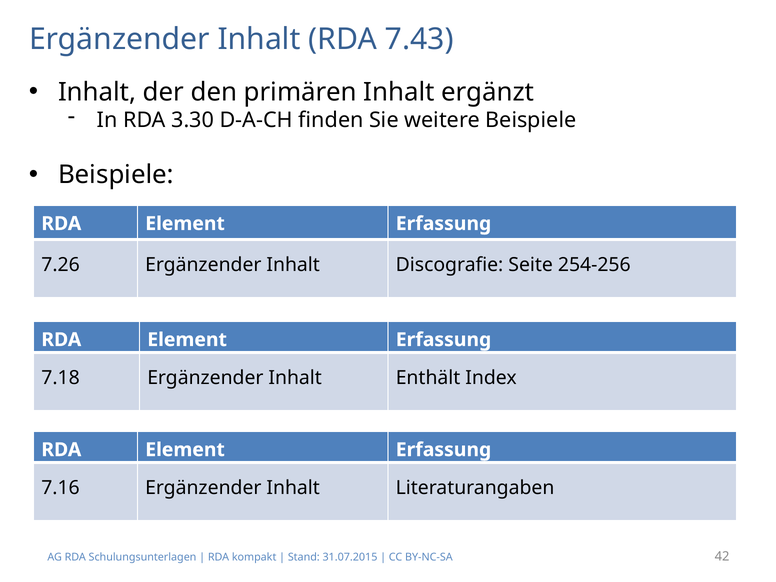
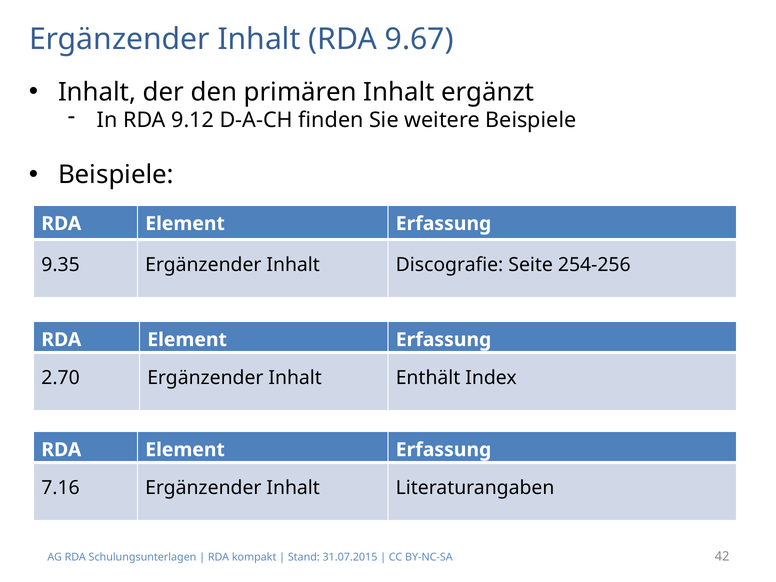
7.43: 7.43 -> 9.67
3.30: 3.30 -> 9.12
7.26: 7.26 -> 9.35
7.18: 7.18 -> 2.70
